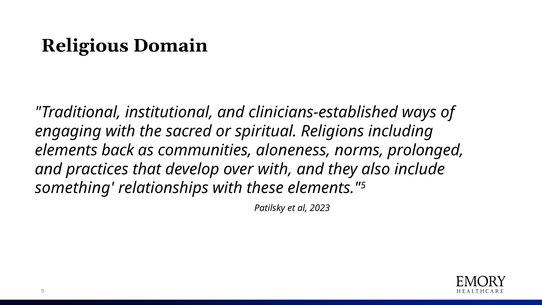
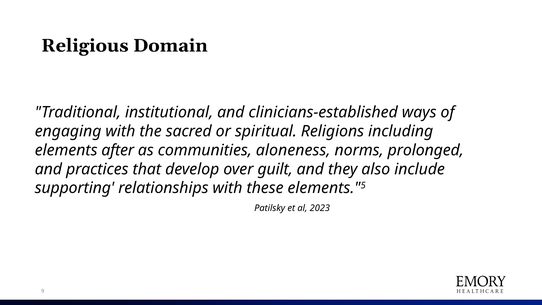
back: back -> after
over with: with -> guilt
something: something -> supporting
